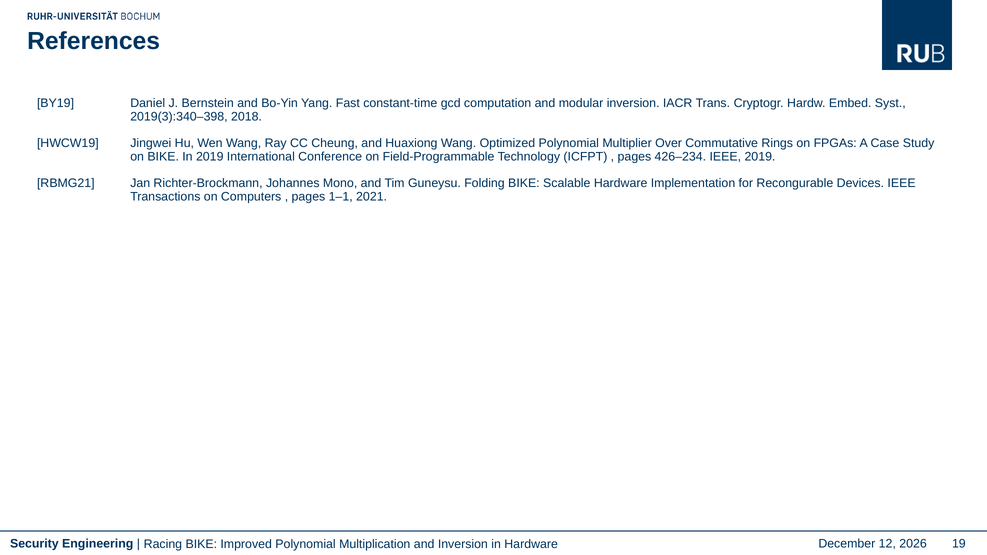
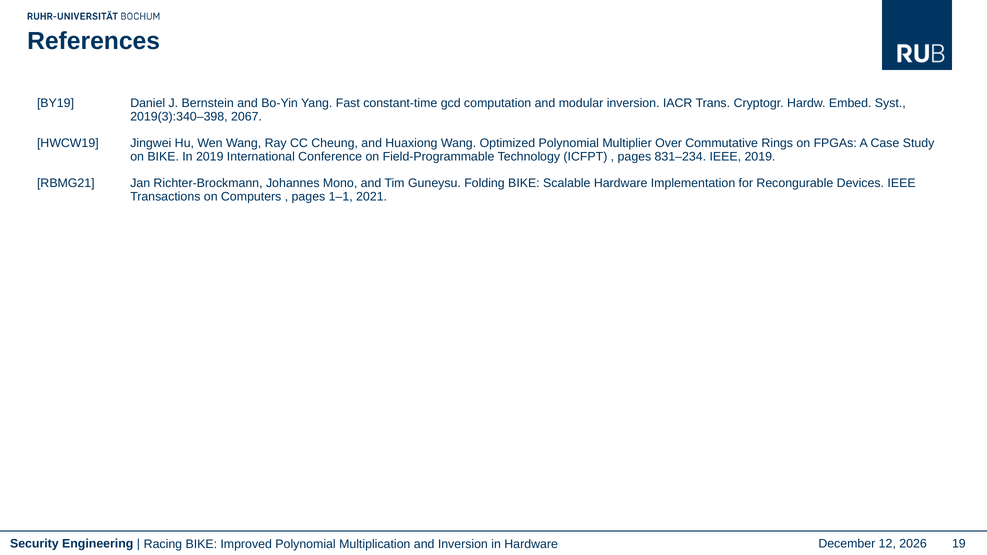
2018: 2018 -> 2067
426–234: 426–234 -> 831–234
